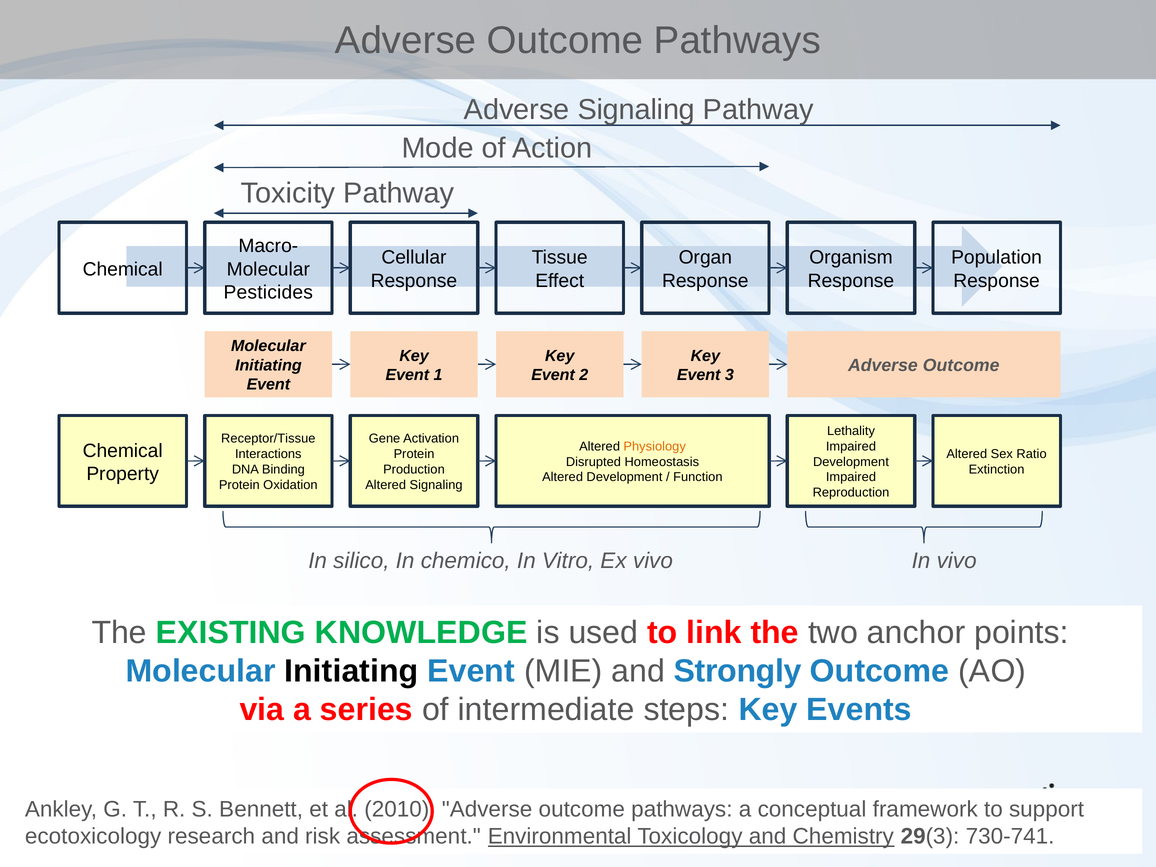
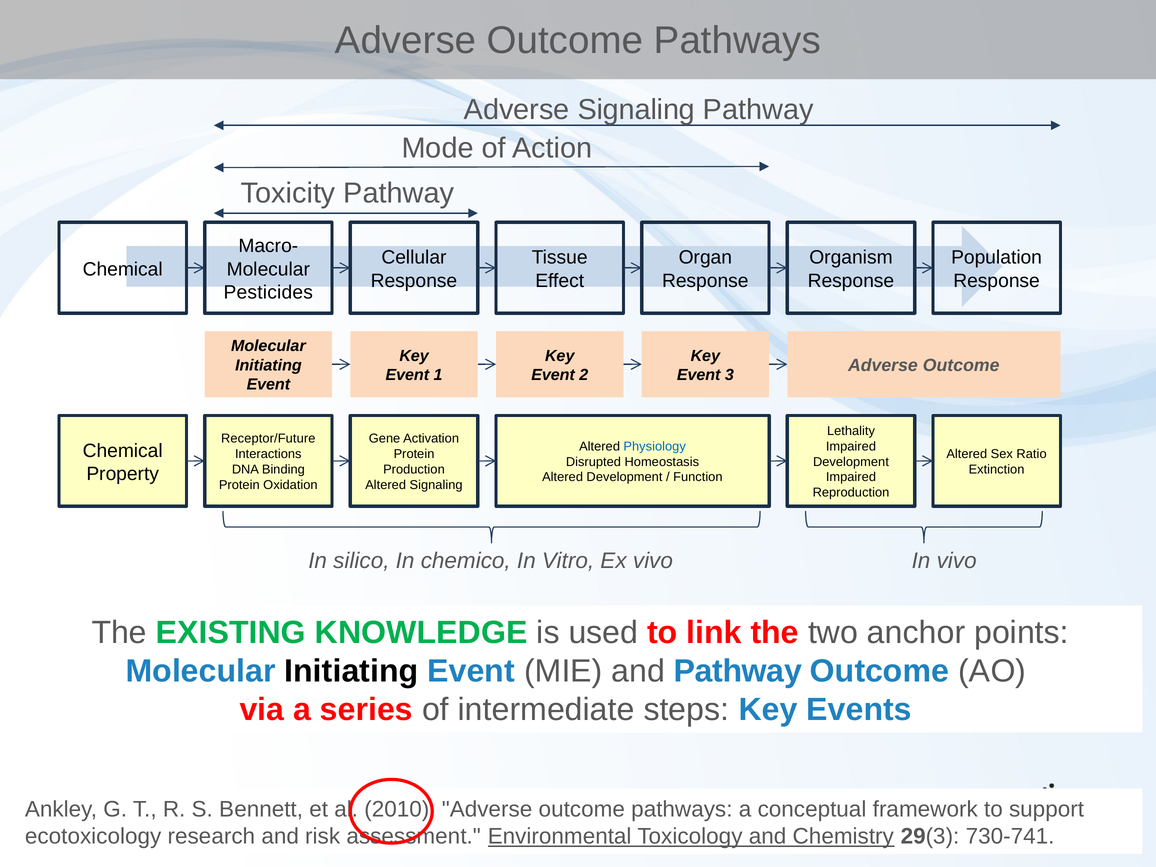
Receptor/Tissue: Receptor/Tissue -> Receptor/Future
Physiology colour: orange -> blue
and Strongly: Strongly -> Pathway
